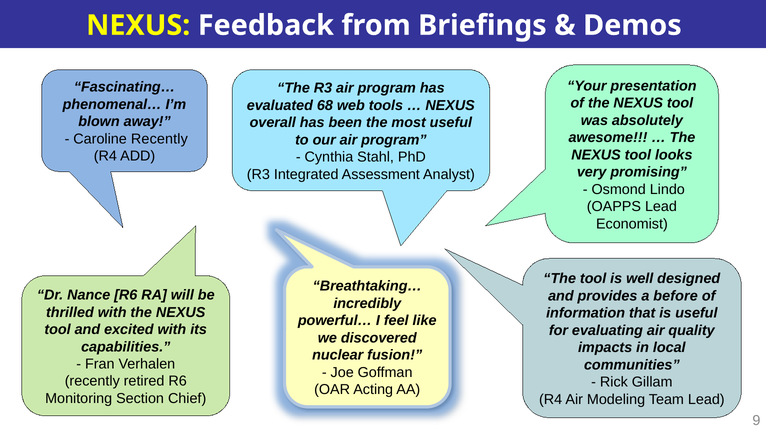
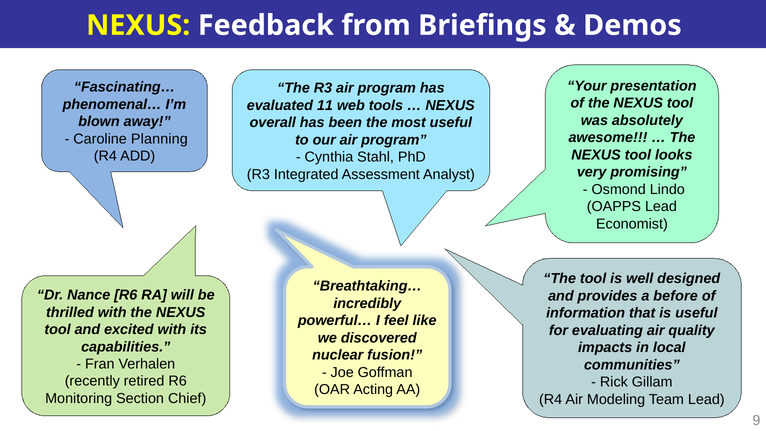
68: 68 -> 11
Caroline Recently: Recently -> Planning
